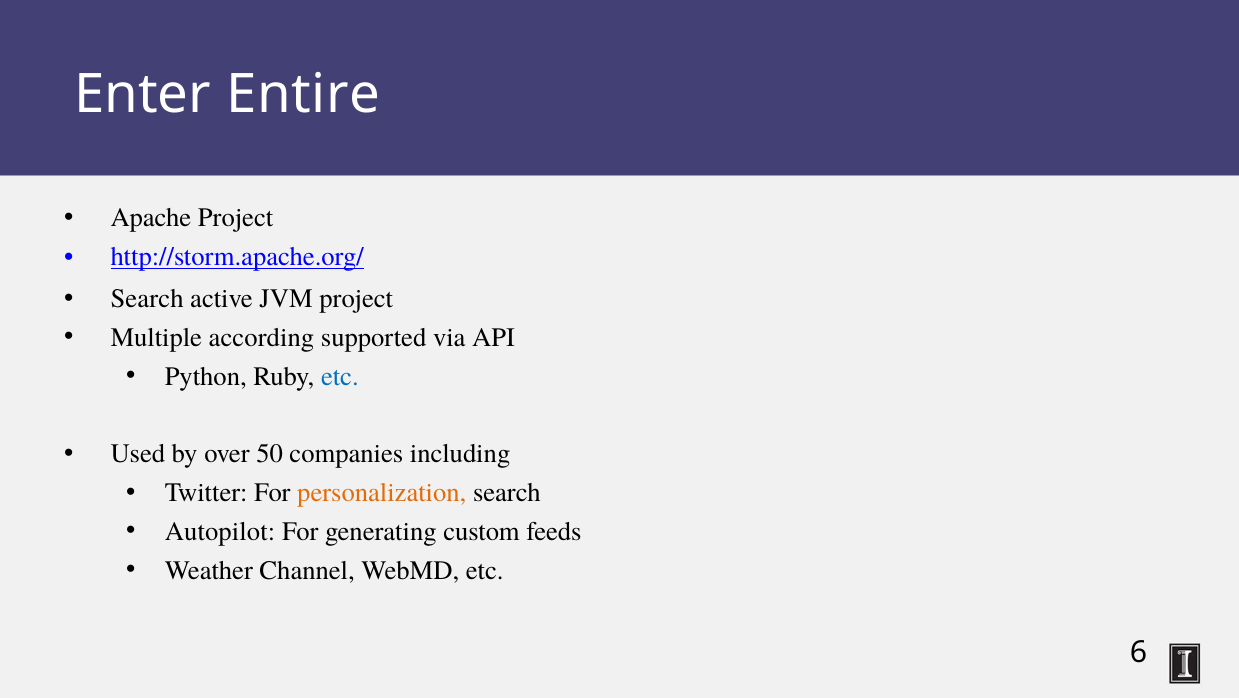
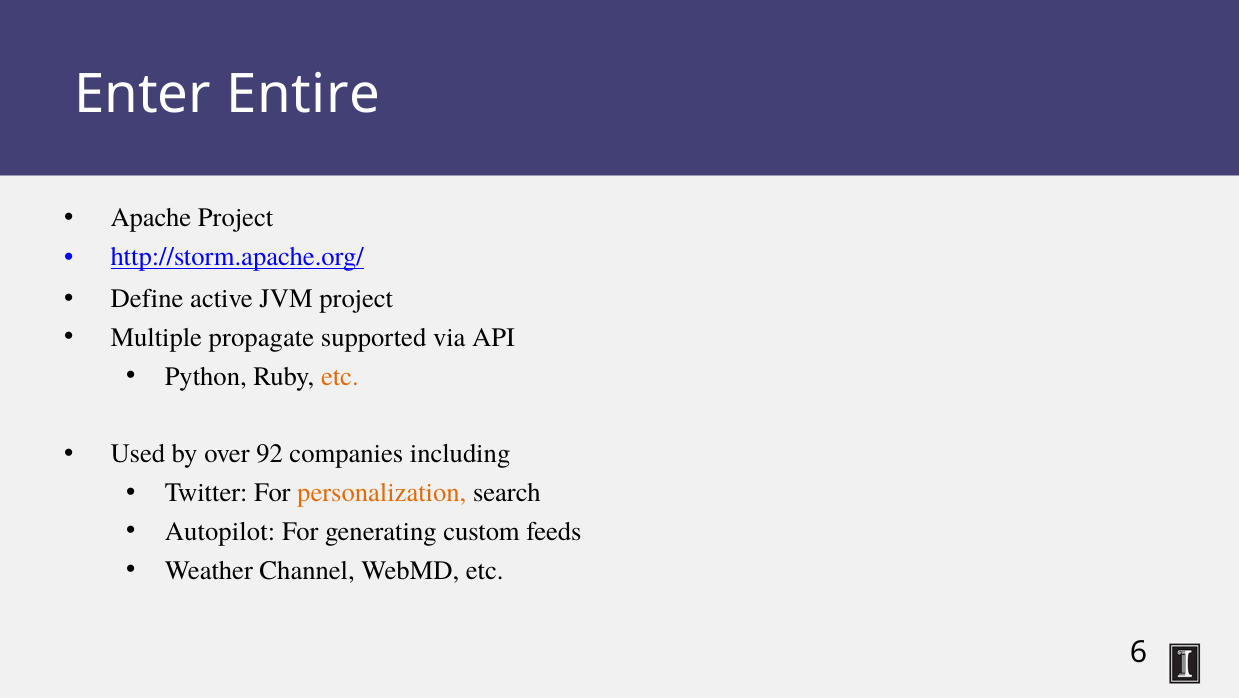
Search at (147, 299): Search -> Define
according: according -> propagate
etc at (340, 377) colour: blue -> orange
50: 50 -> 92
